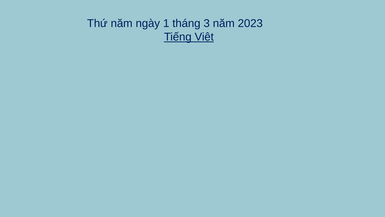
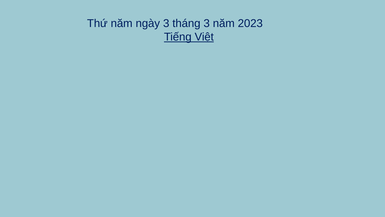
ngày 1: 1 -> 3
